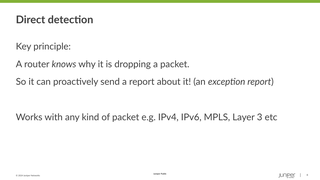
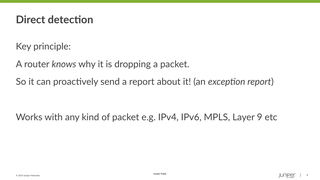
3: 3 -> 9
